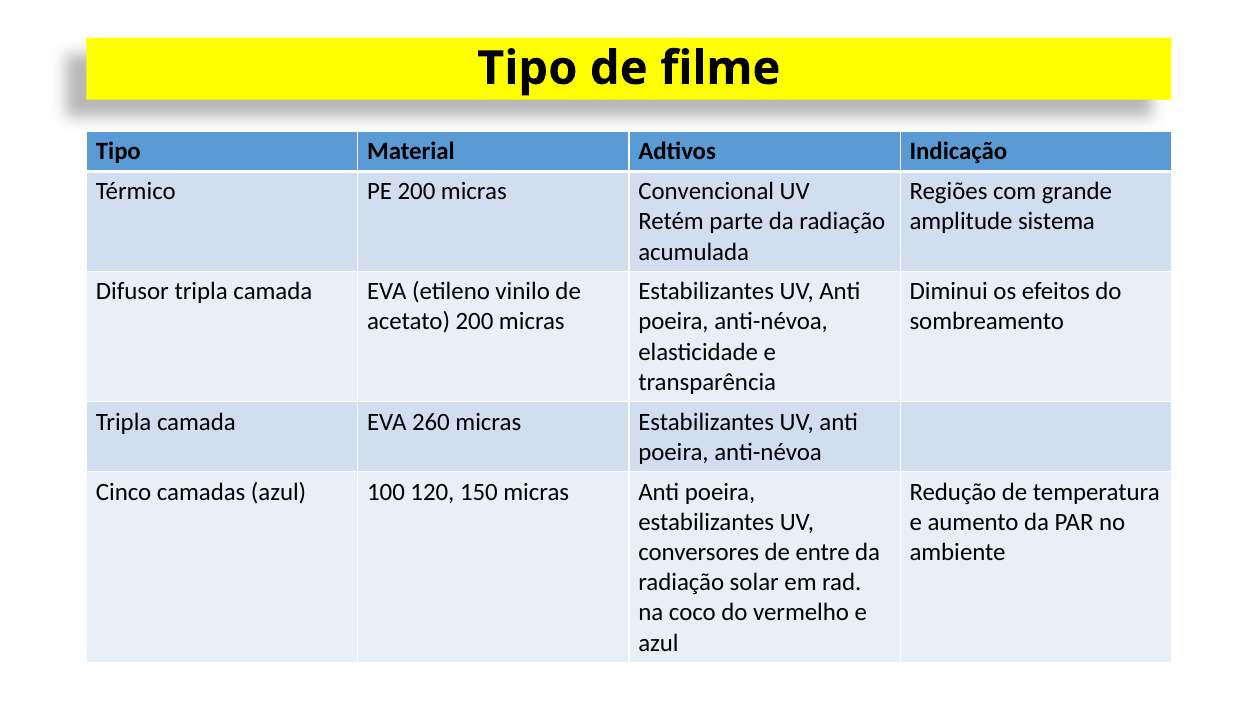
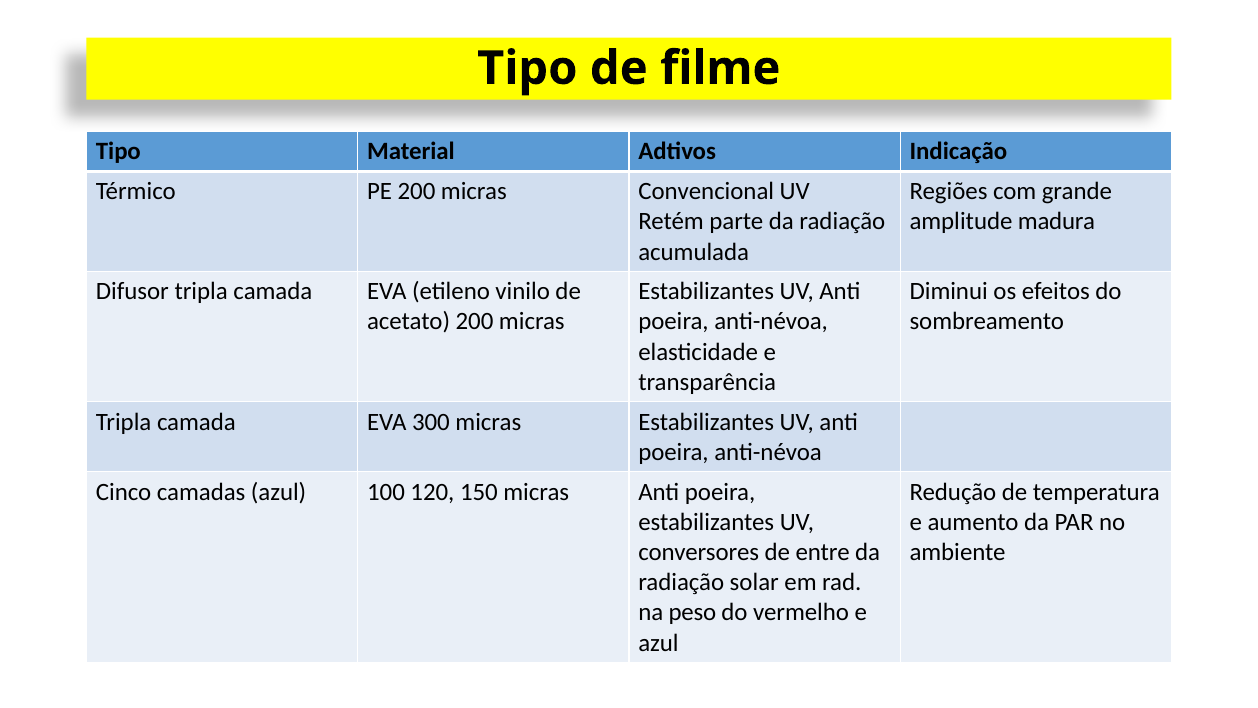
sistema: sistema -> madura
260: 260 -> 300
coco: coco -> peso
